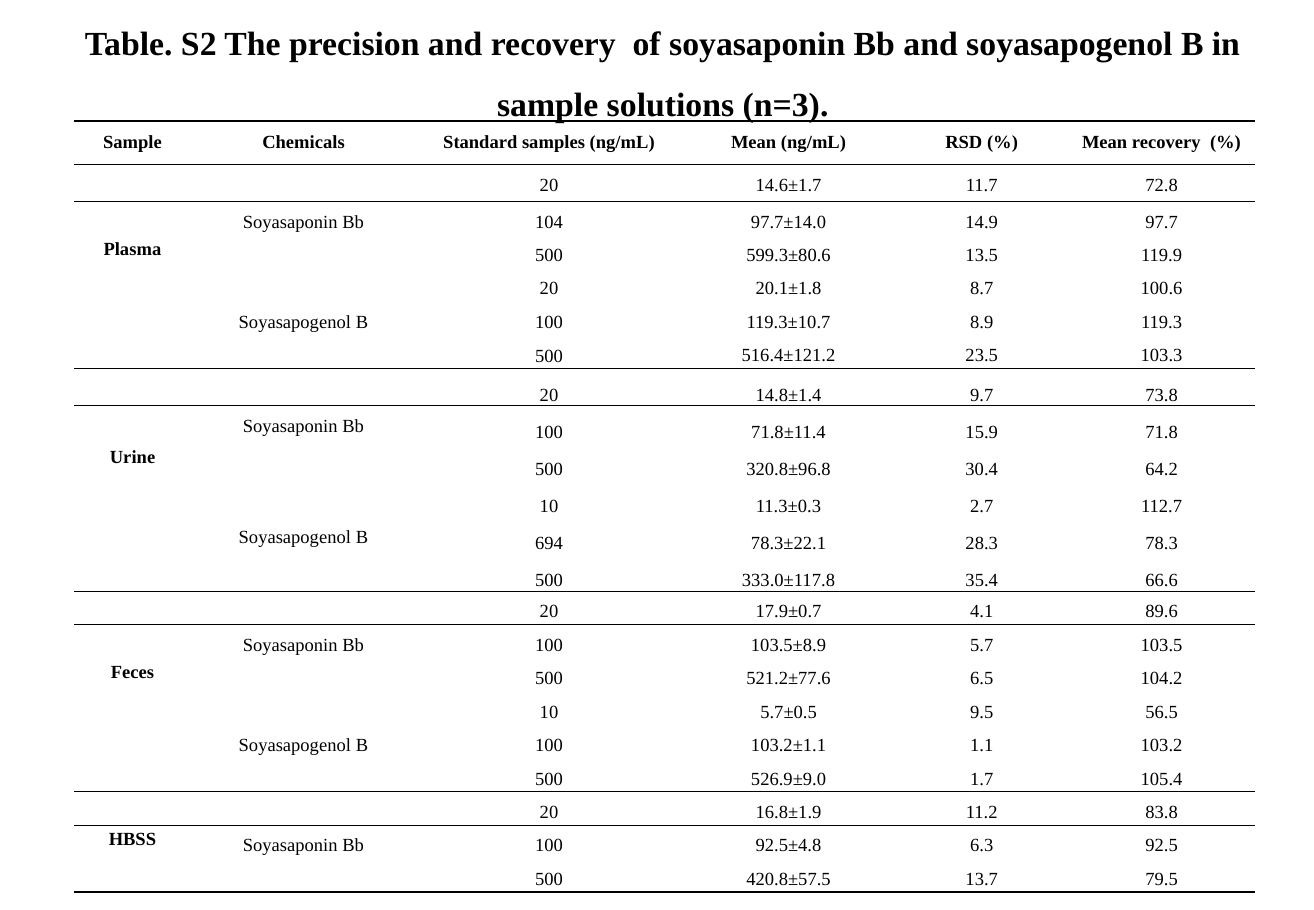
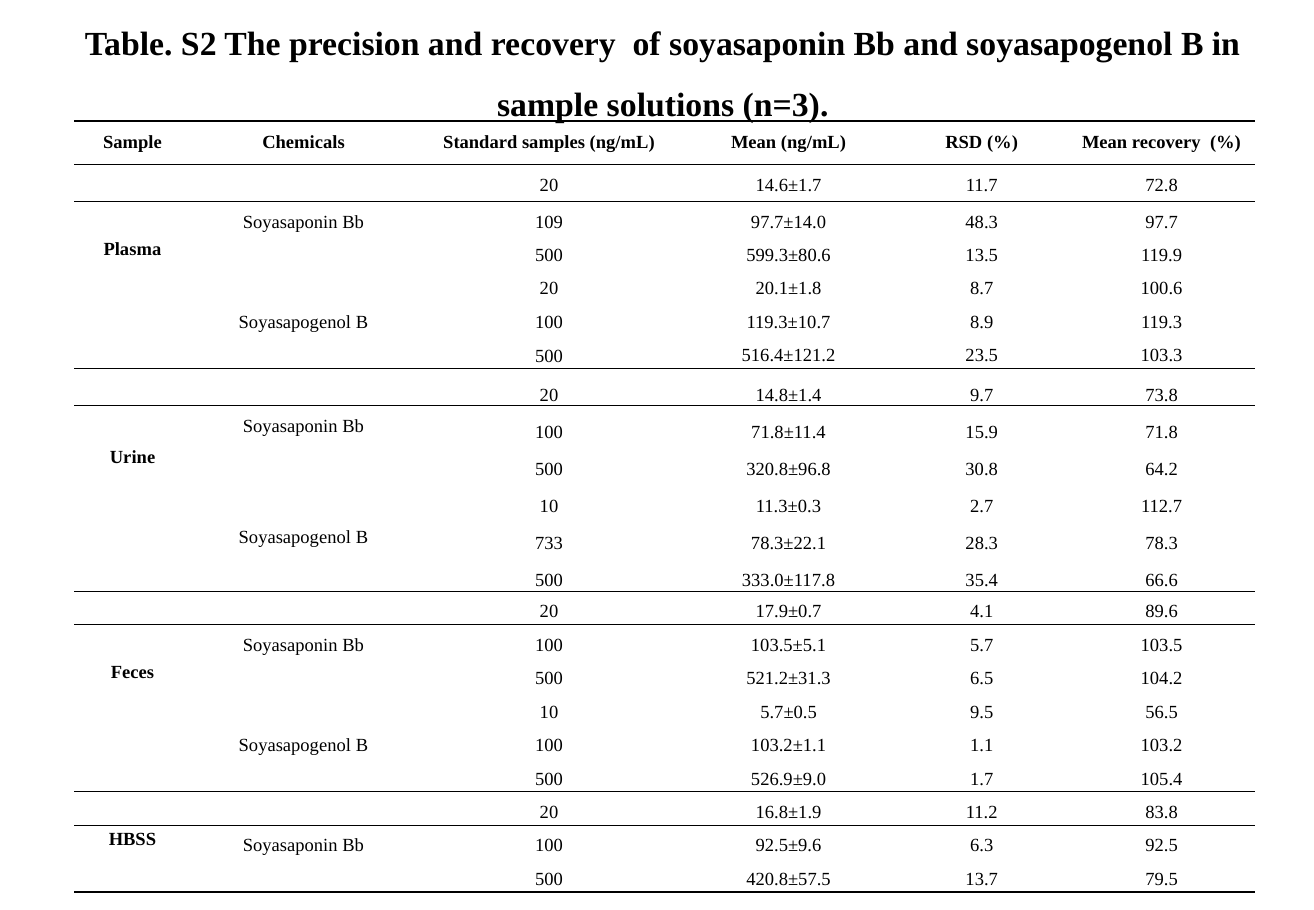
104: 104 -> 109
14.9: 14.9 -> 48.3
30.4: 30.4 -> 30.8
694: 694 -> 733
103.5±8.9: 103.5±8.9 -> 103.5±5.1
521.2±77.6: 521.2±77.6 -> 521.2±31.3
92.5±4.8: 92.5±4.8 -> 92.5±9.6
